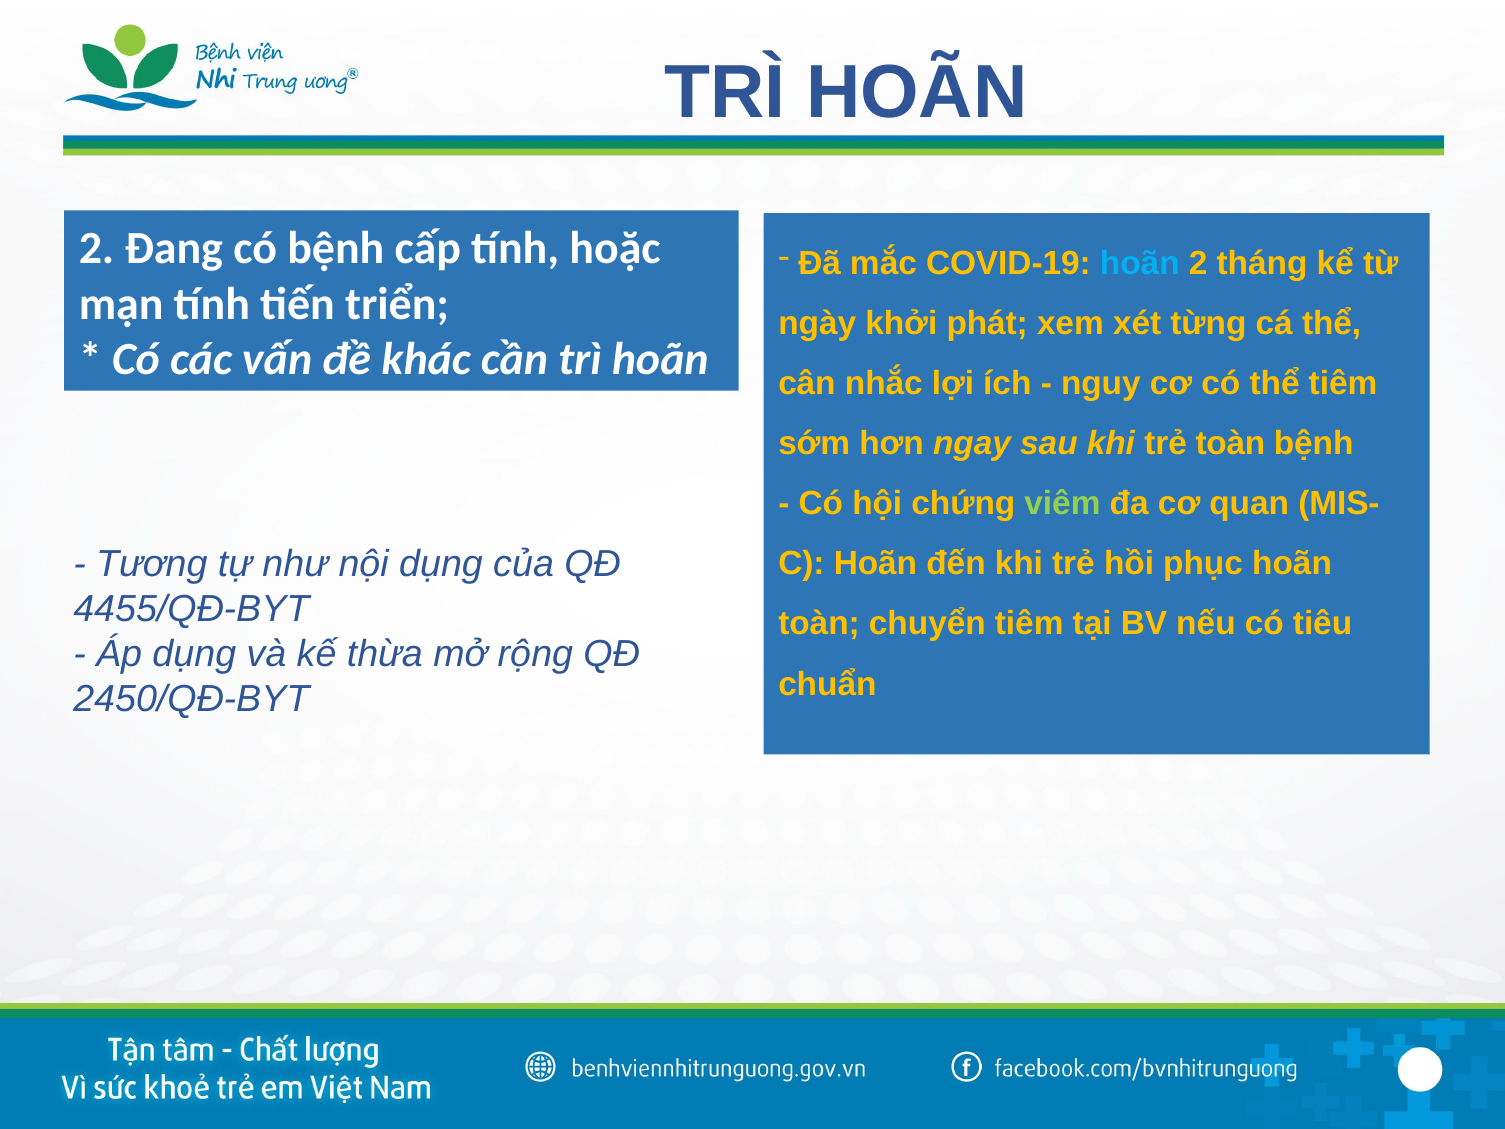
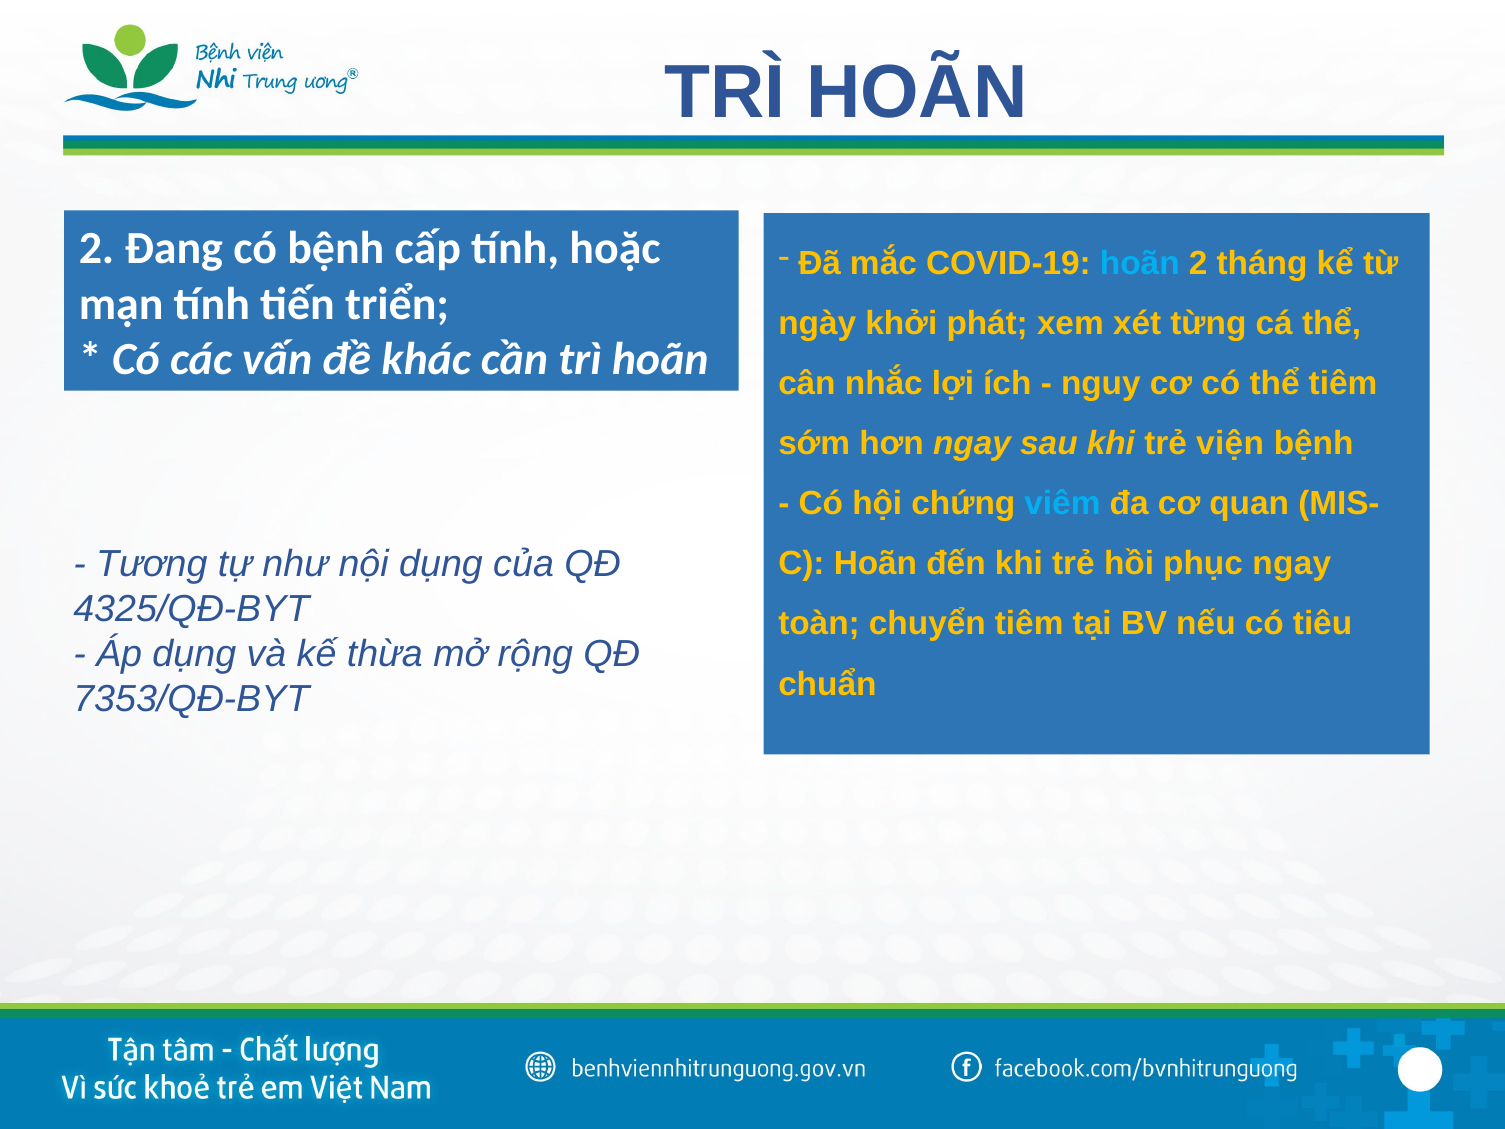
trẻ toàn: toàn -> viện
viêm colour: light green -> light blue
phục hoãn: hoãn -> ngay
4455/QĐ-BYT: 4455/QĐ-BYT -> 4325/QĐ-BYT
2450/QĐ-BYT: 2450/QĐ-BYT -> 7353/QĐ-BYT
